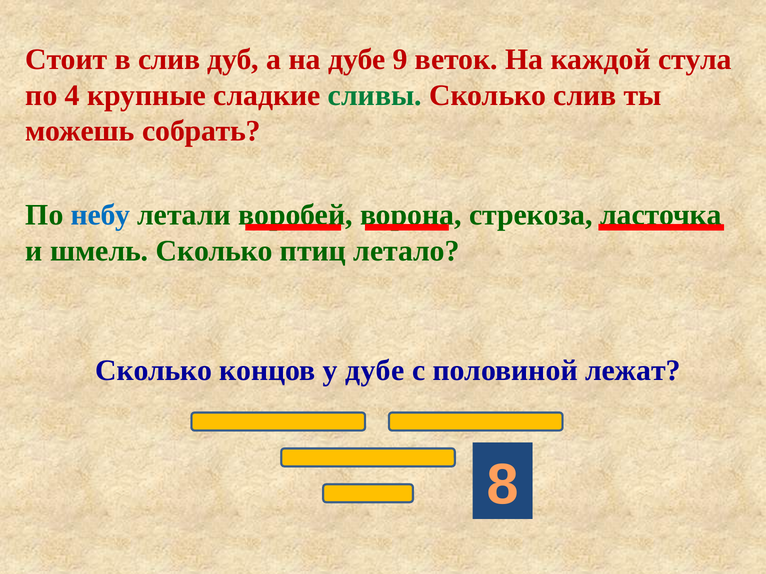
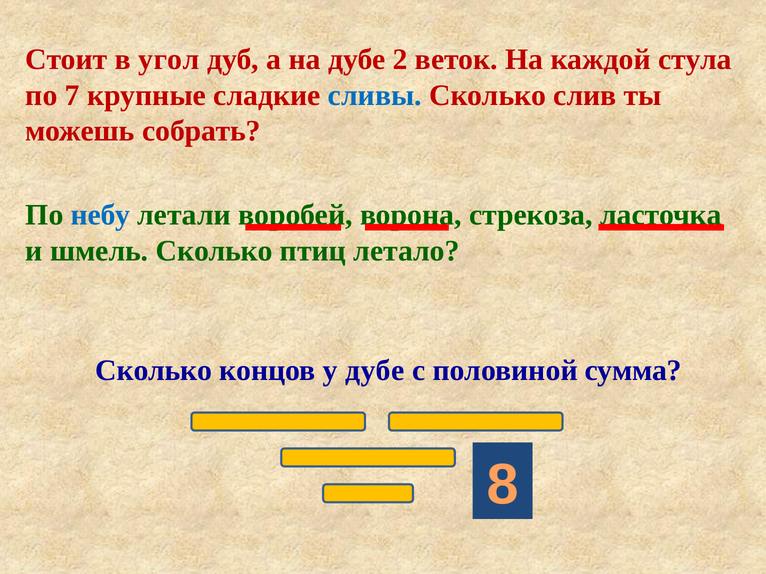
в слив: слив -> угол
9: 9 -> 2
4: 4 -> 7
сливы colour: green -> blue
лежат: лежат -> сумма
